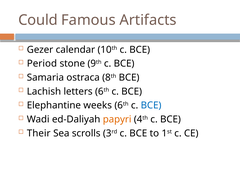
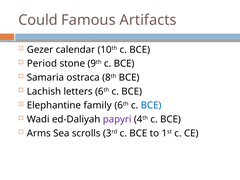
weeks: weeks -> family
papyri colour: orange -> purple
Their: Their -> Arms
